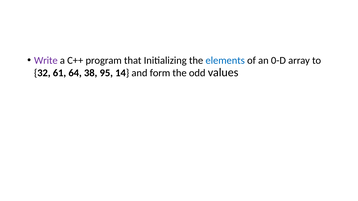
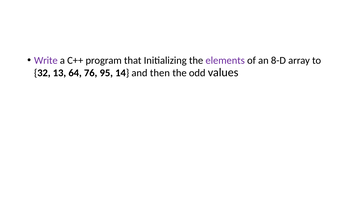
elements colour: blue -> purple
0-D: 0-D -> 8-D
61: 61 -> 13
38: 38 -> 76
form: form -> then
